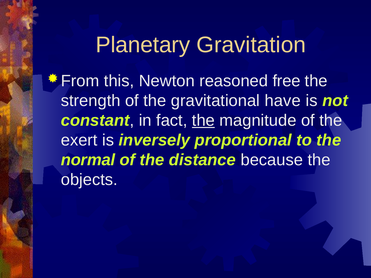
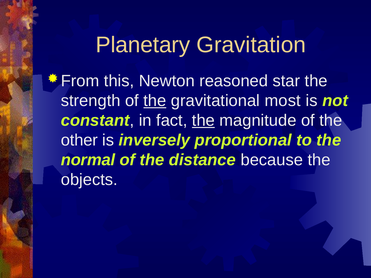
free: free -> star
the at (155, 101) underline: none -> present
have: have -> most
exert: exert -> other
